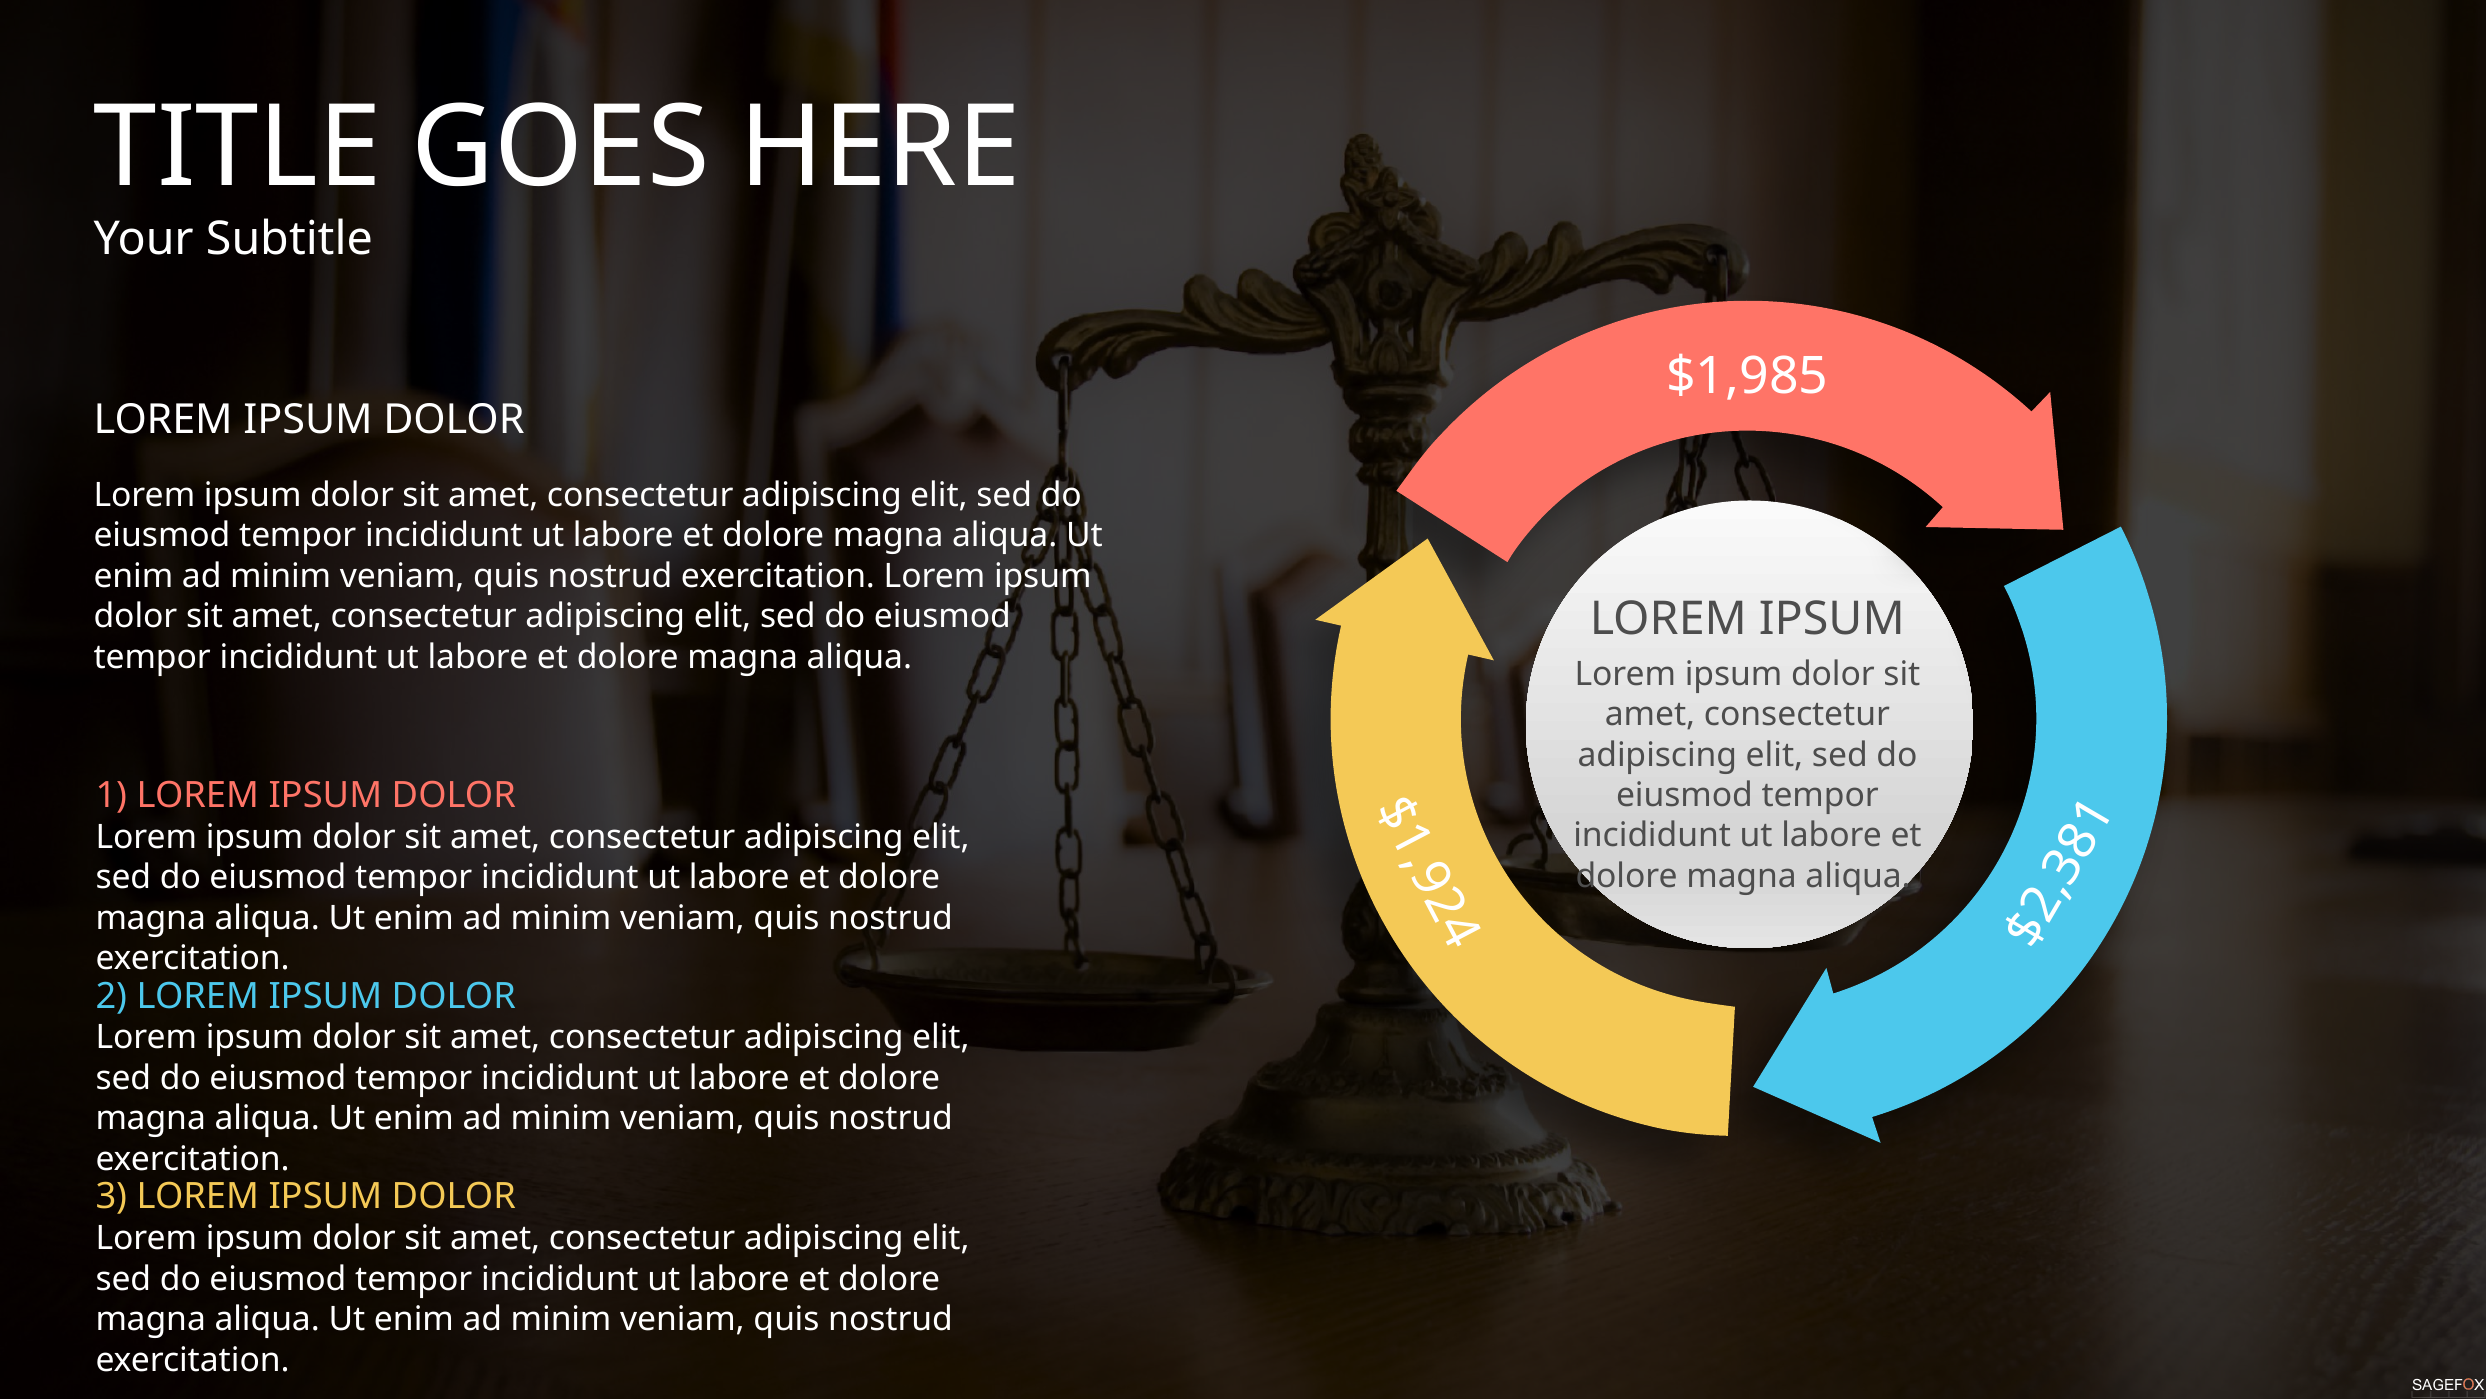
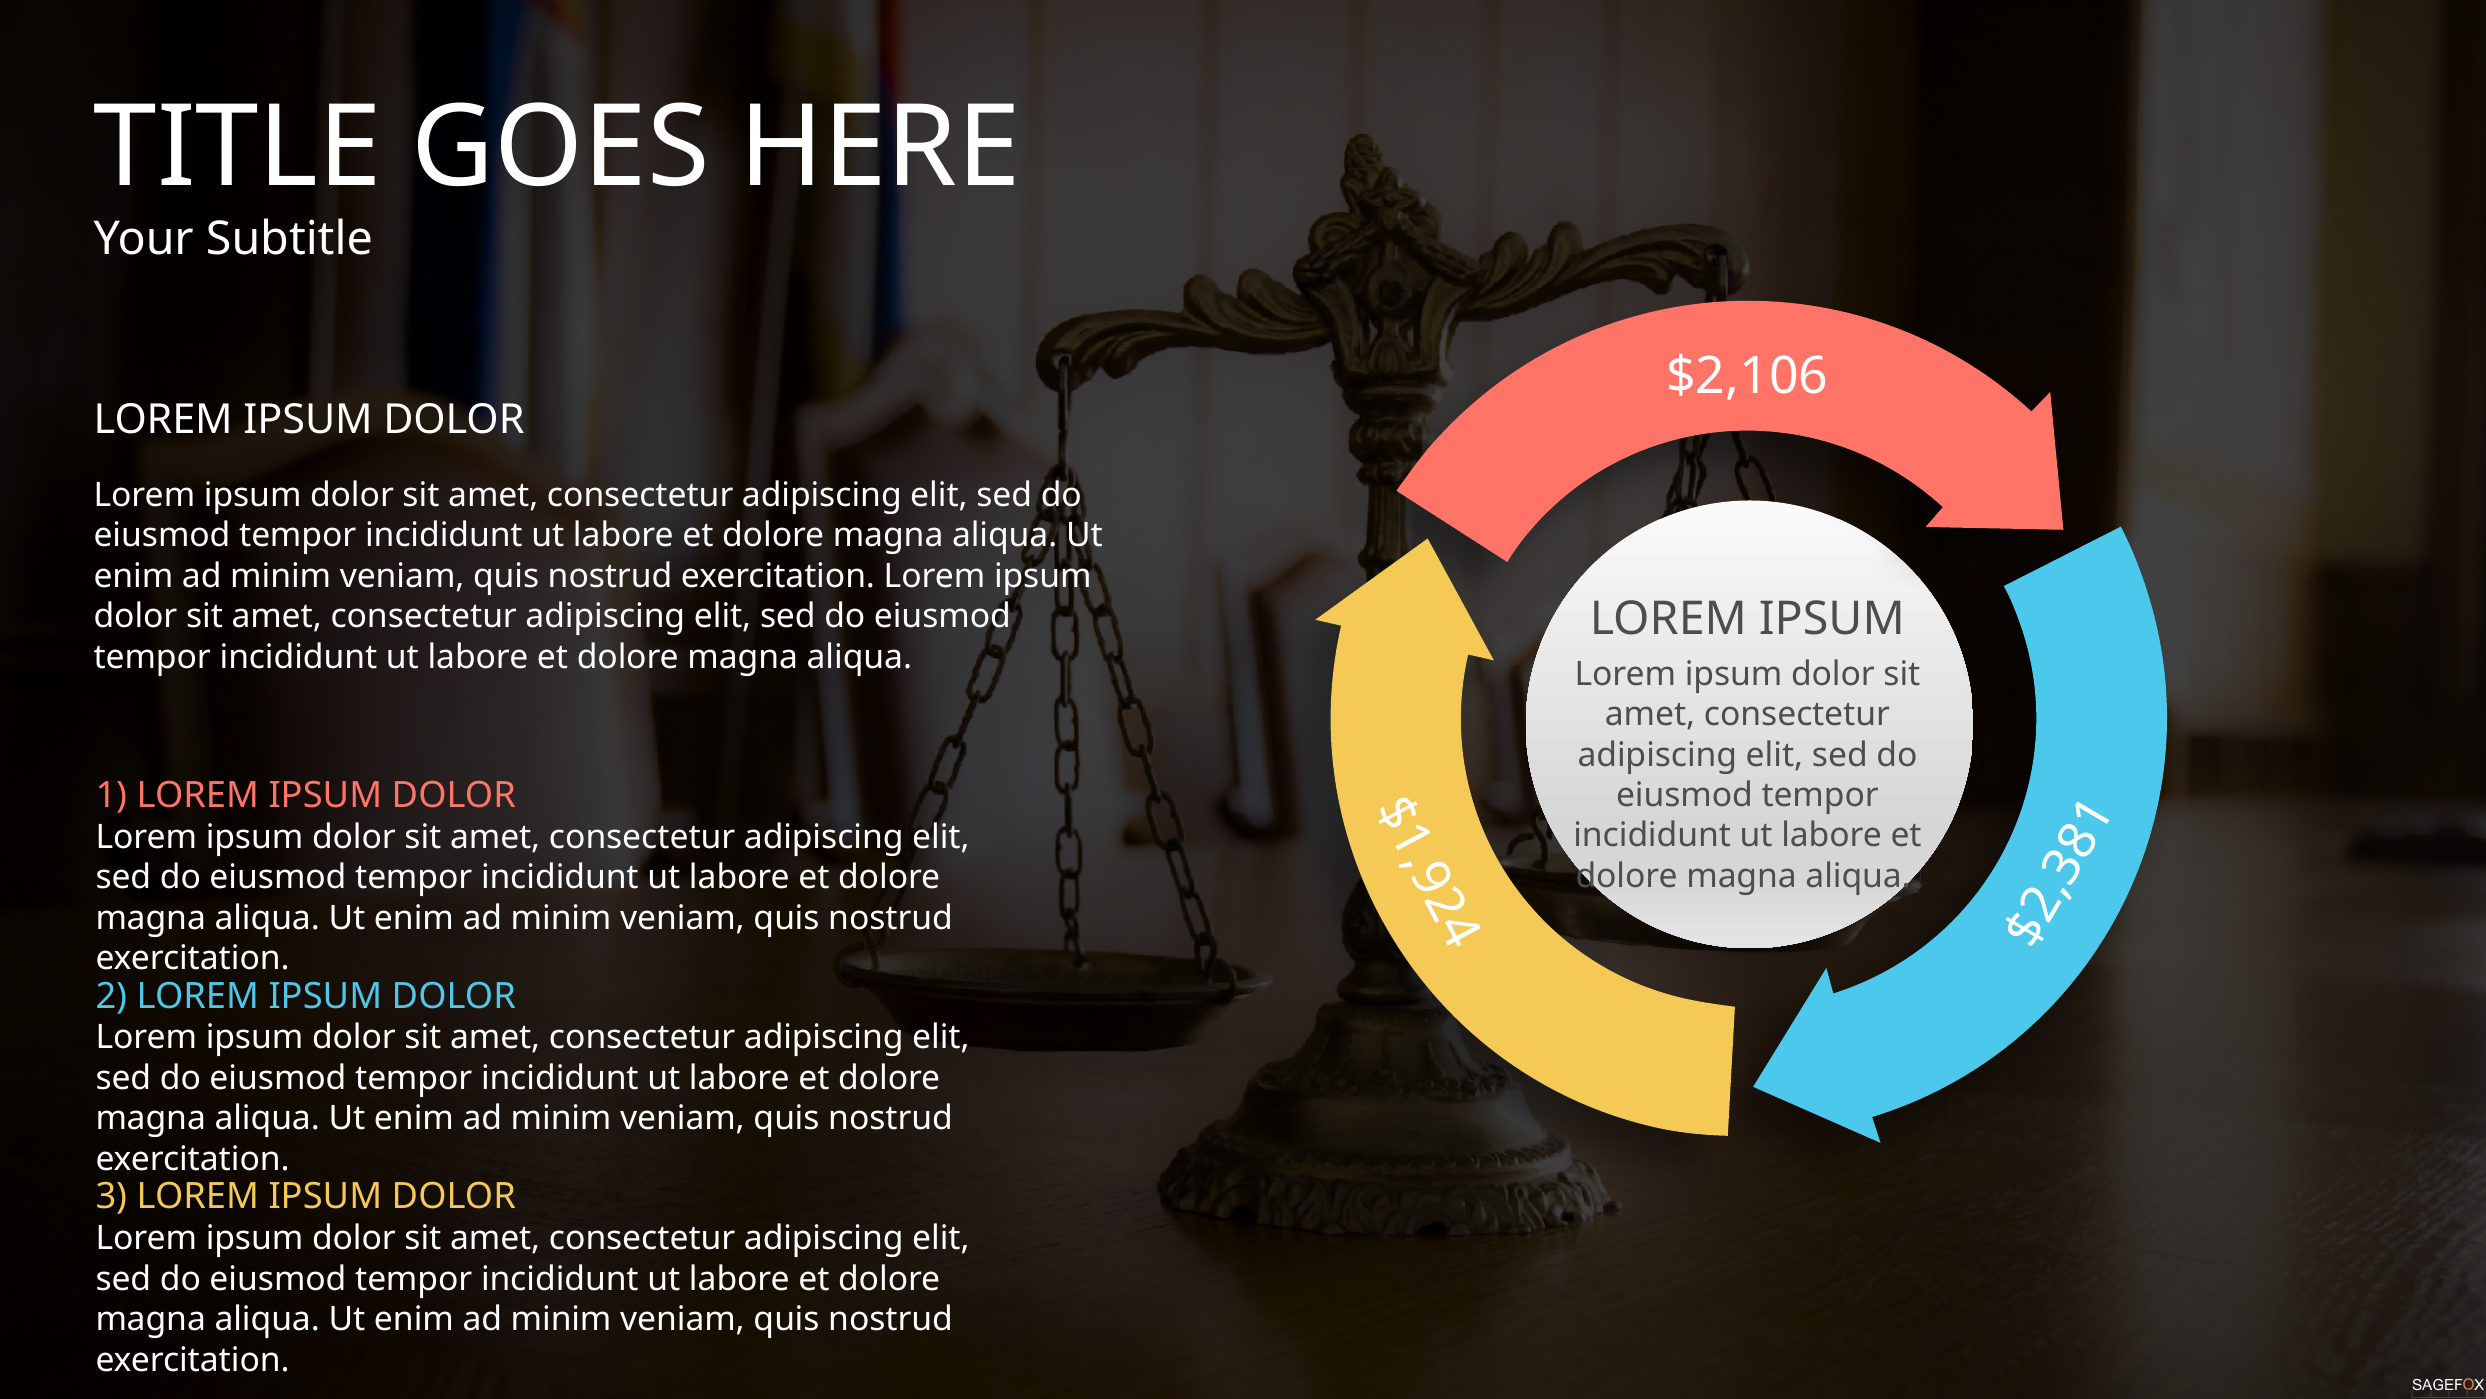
$1,985: $1,985 -> $2,106
